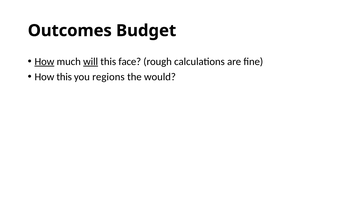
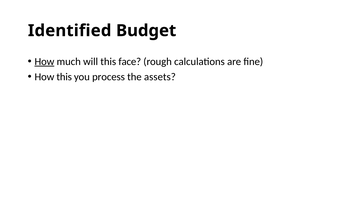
Outcomes: Outcomes -> Identified
will underline: present -> none
regions: regions -> process
would: would -> assets
